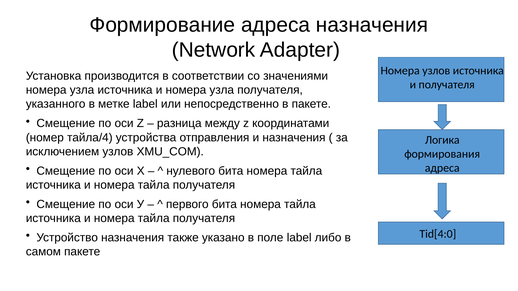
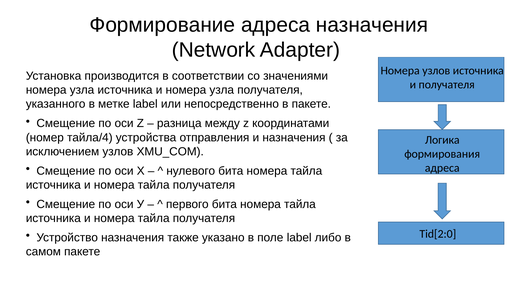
Tid[4:0: Tid[4:0 -> Tid[2:0
